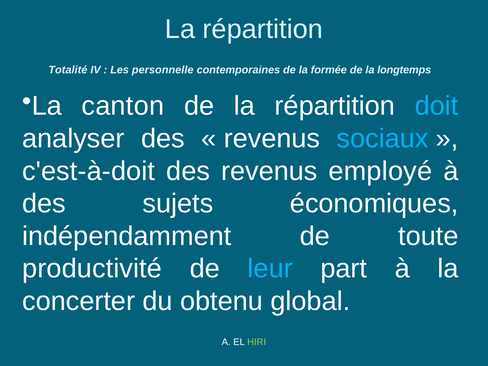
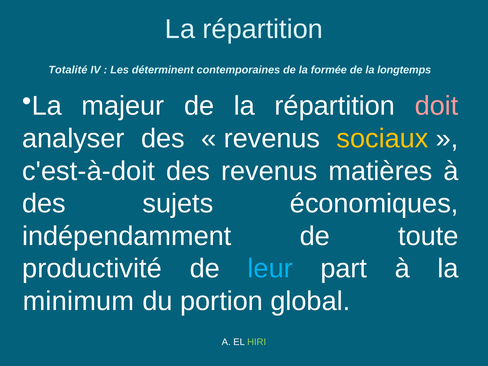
personnelle: personnelle -> déterminent
canton: canton -> majeur
doit colour: light blue -> pink
sociaux colour: light blue -> yellow
employé: employé -> matières
concerter: concerter -> minimum
obtenu: obtenu -> portion
